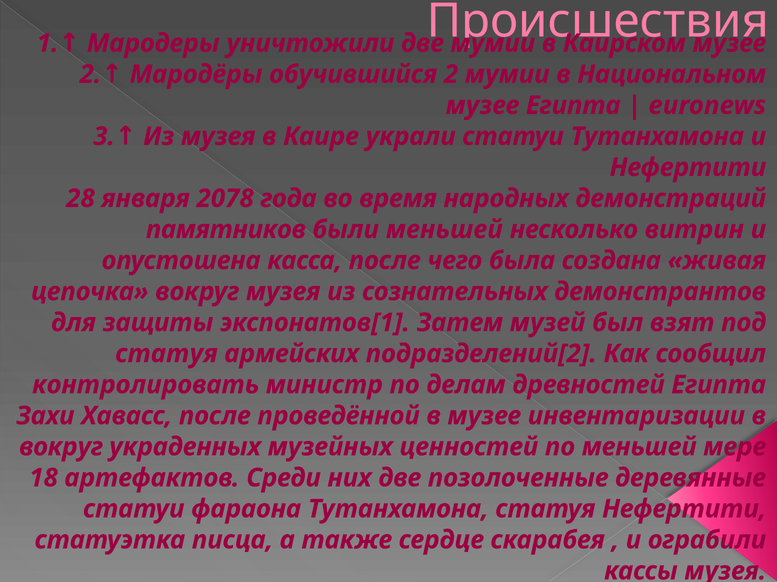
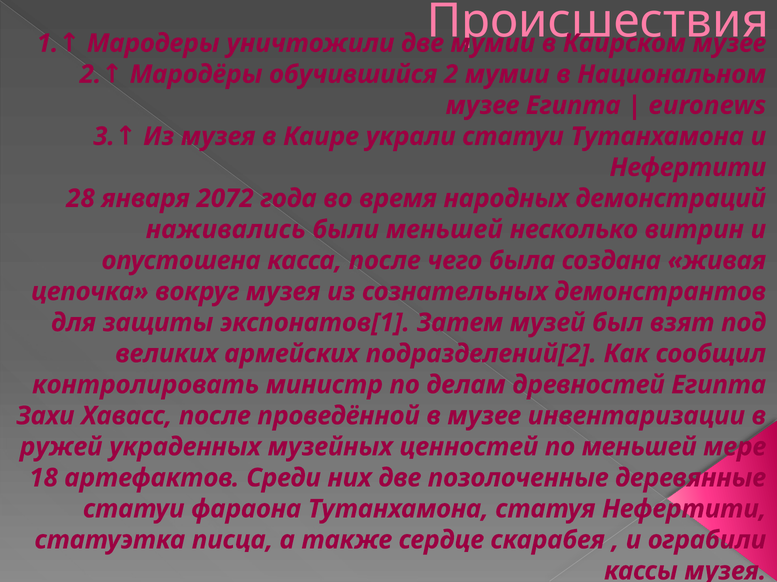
2078: 2078 -> 2072
памятников: памятников -> наживались
статуя at (167, 354): статуя -> великих
вокруг at (61, 447): вокруг -> ружей
